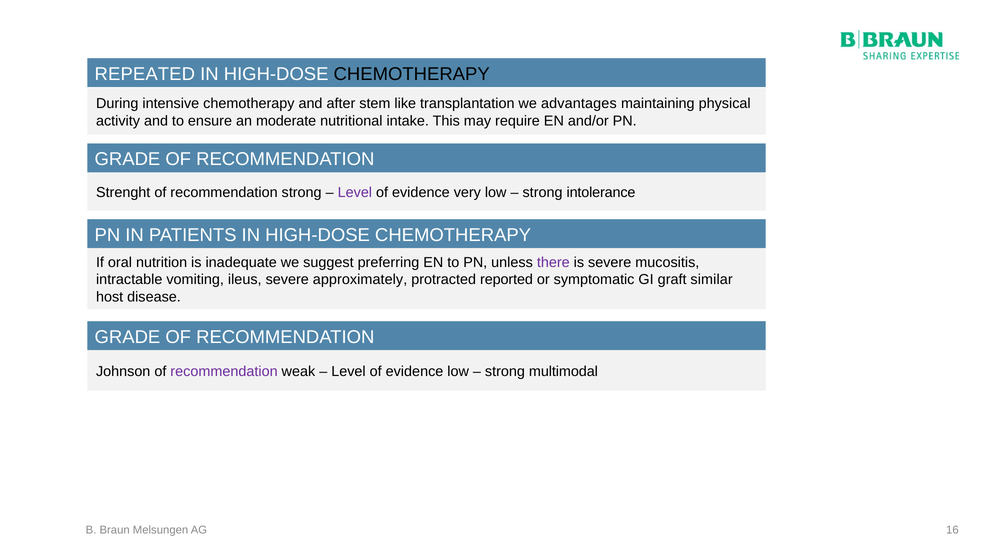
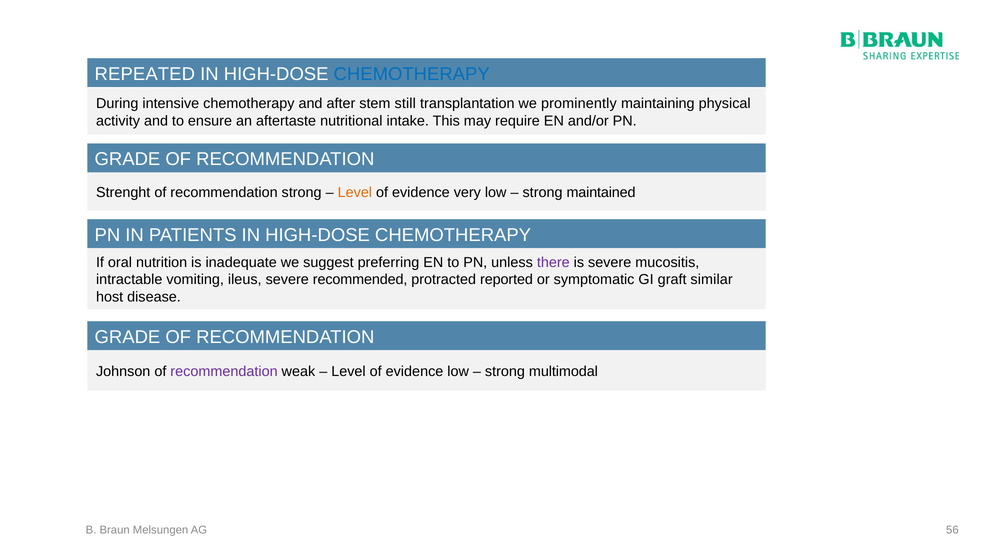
CHEMOTHERAPY at (412, 74) colour: black -> blue
like: like -> still
advantages: advantages -> prominently
moderate: moderate -> aftertaste
Level at (355, 192) colour: purple -> orange
intolerance: intolerance -> maintained
approximately: approximately -> recommended
16: 16 -> 56
